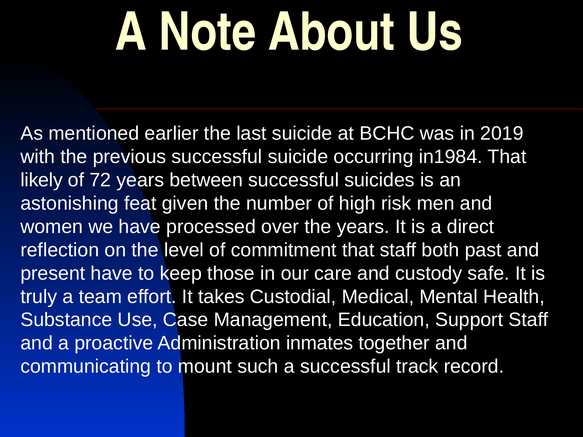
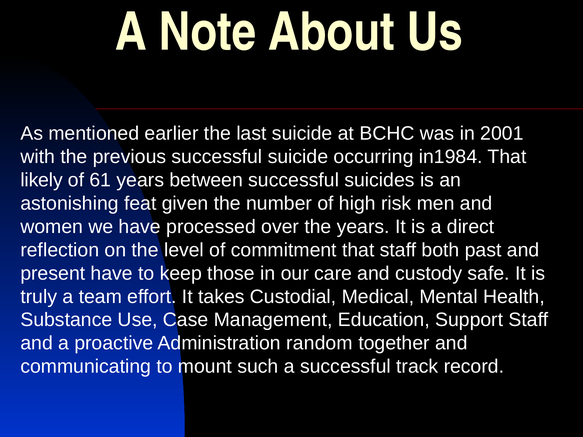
2019: 2019 -> 2001
72: 72 -> 61
inmates: inmates -> random
